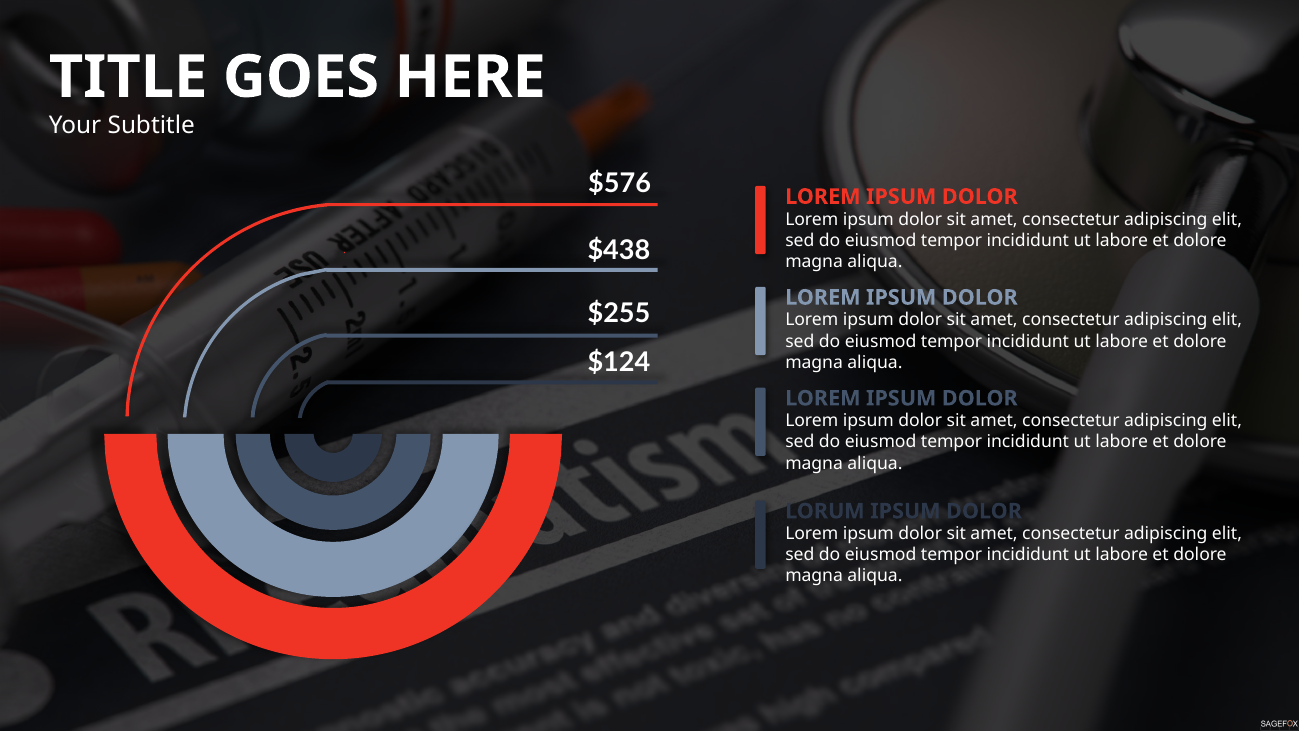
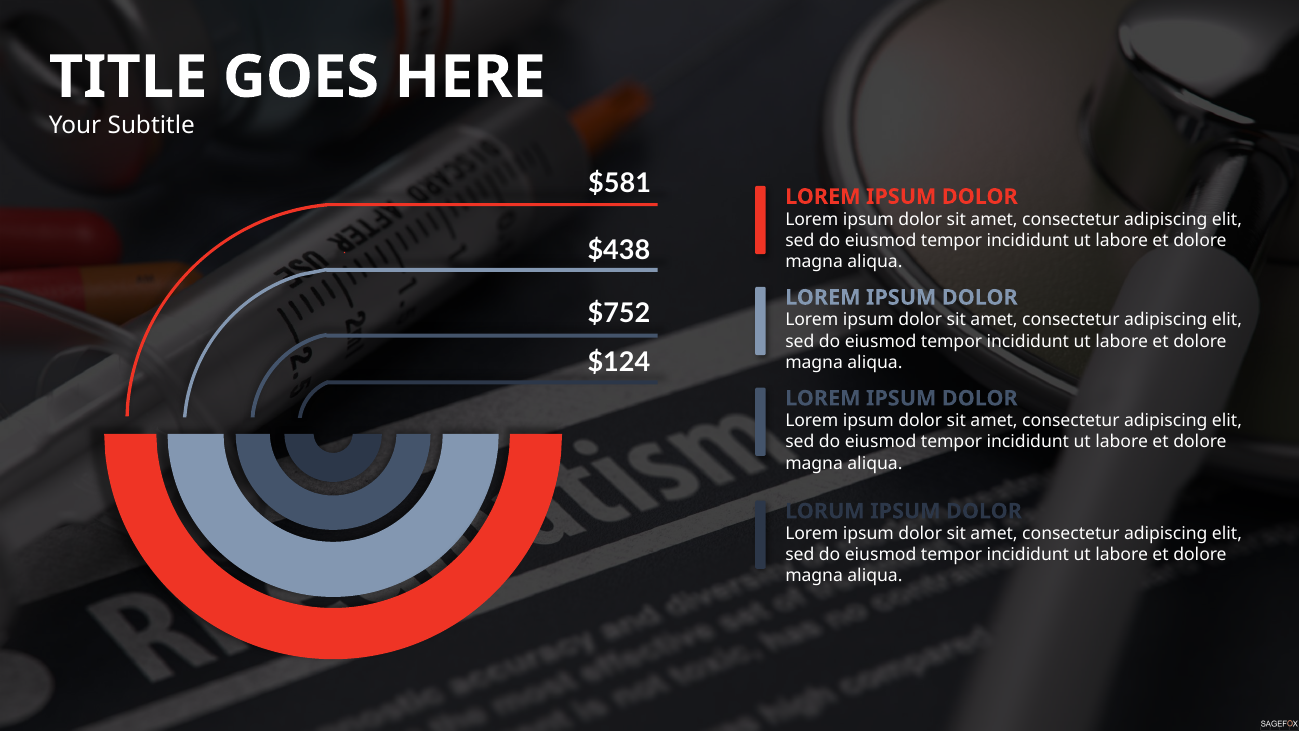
$576: $576 -> $581
$255: $255 -> $752
